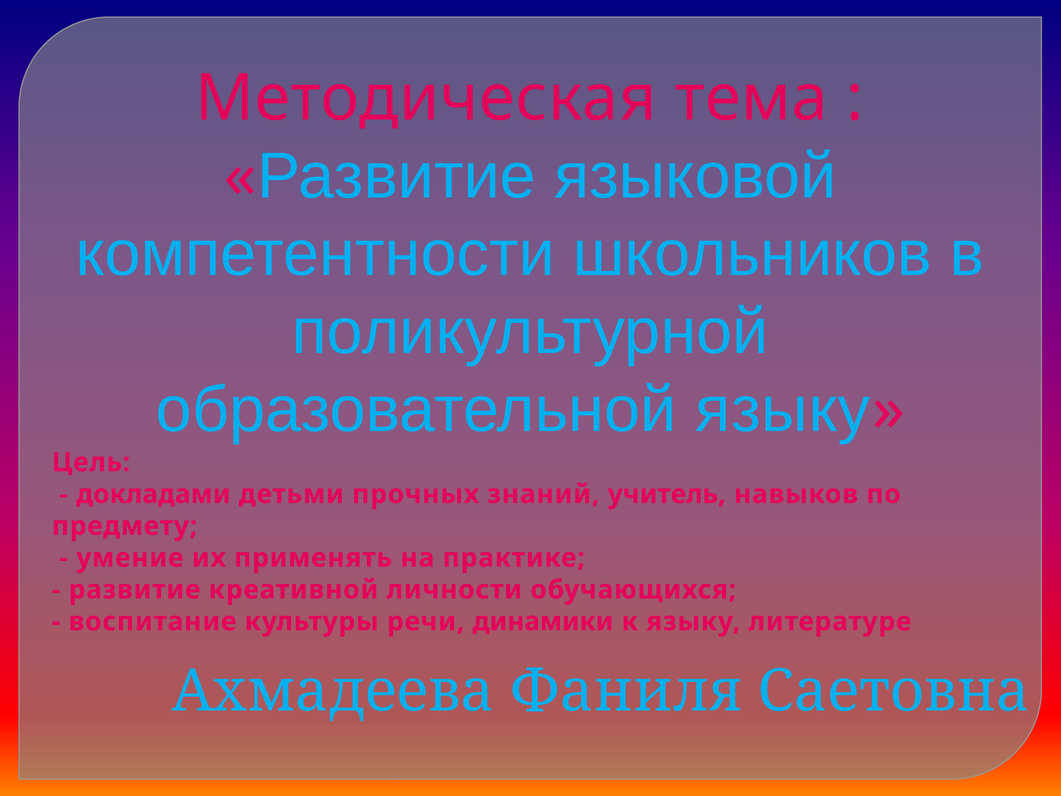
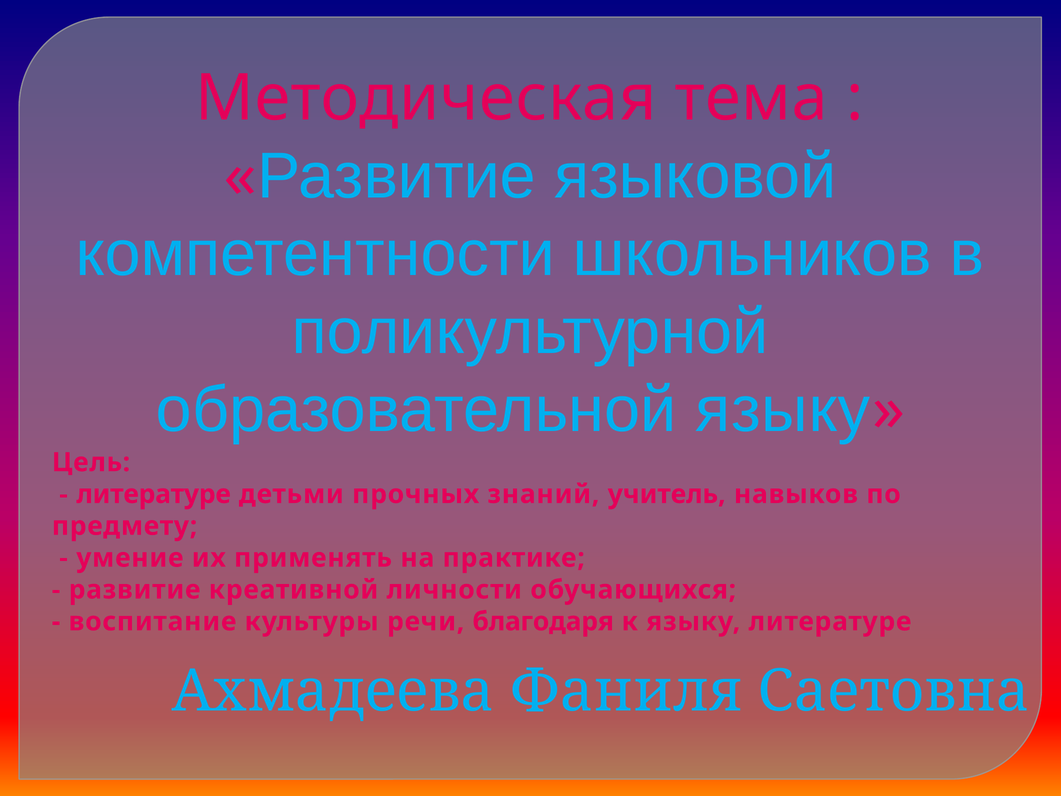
докладами at (153, 494): докладами -> литературе
динамики: динамики -> благодаря
